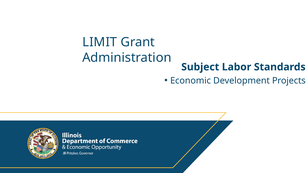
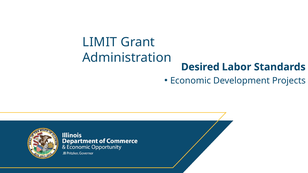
Subject: Subject -> Desired
